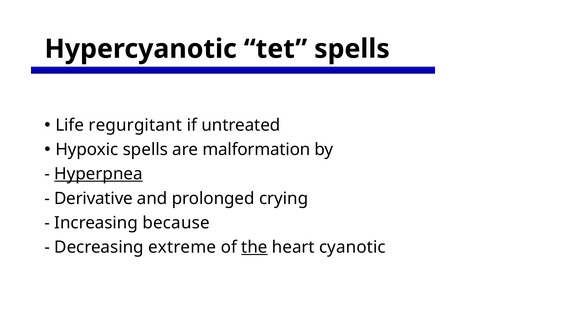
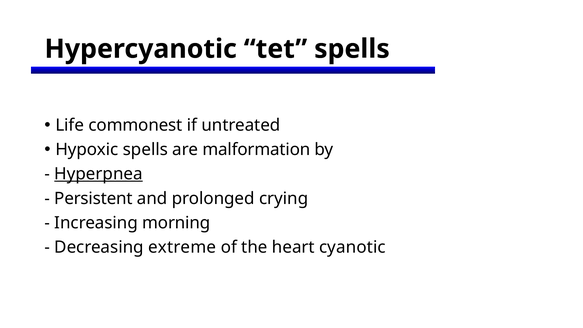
regurgitant: regurgitant -> commonest
Derivative: Derivative -> Persistent
because: because -> morning
the underline: present -> none
